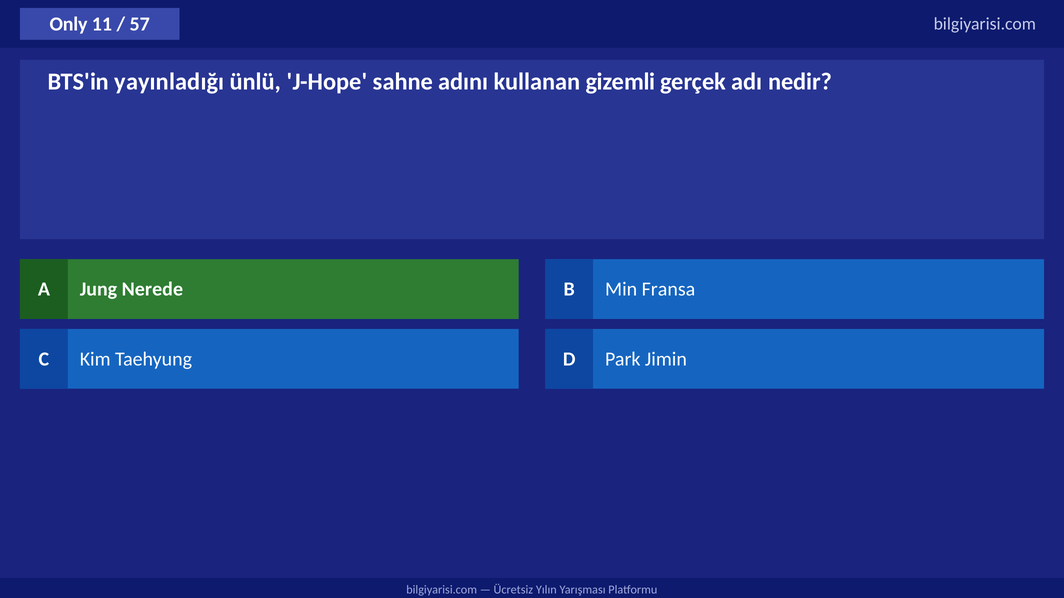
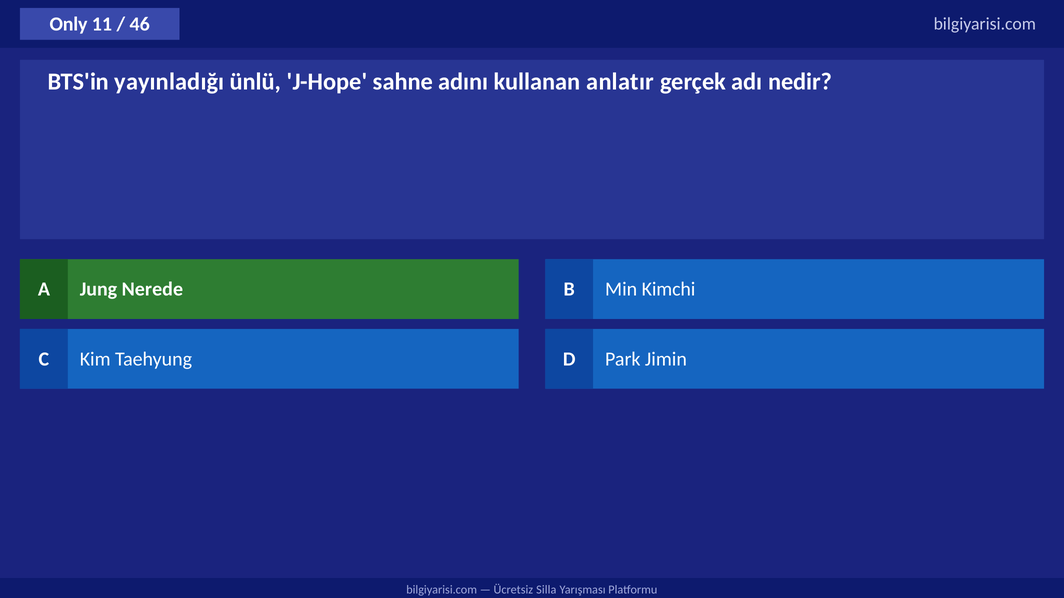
57: 57 -> 46
gizemli: gizemli -> anlatır
Fransa: Fransa -> Kimchi
Yılın: Yılın -> Silla
